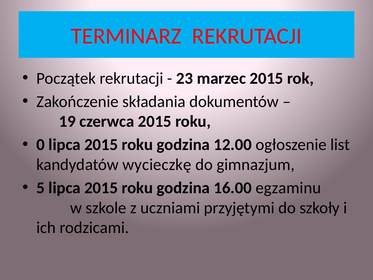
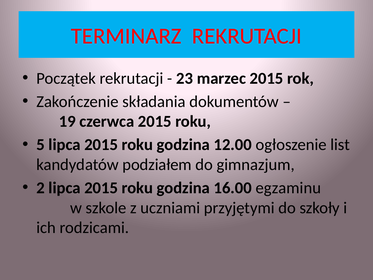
0: 0 -> 5
wycieczkę: wycieczkę -> podziałem
5: 5 -> 2
